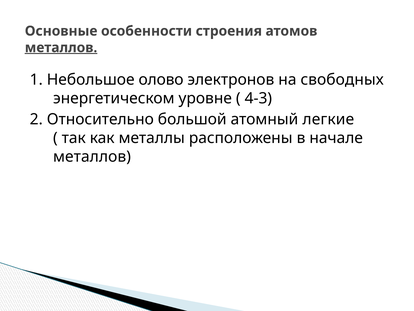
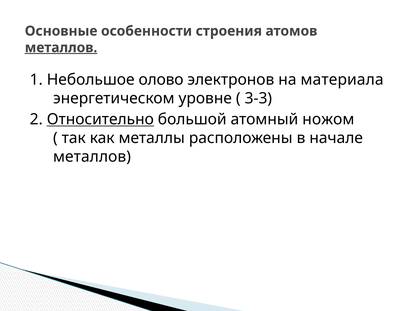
свободных: свободных -> материала
4-3: 4-3 -> 3-3
Относительно underline: none -> present
легкие: легкие -> ножом
